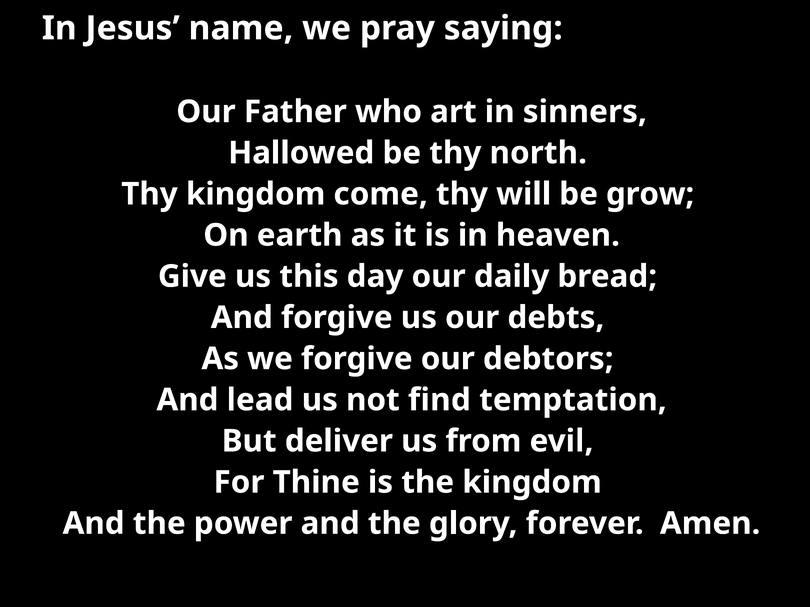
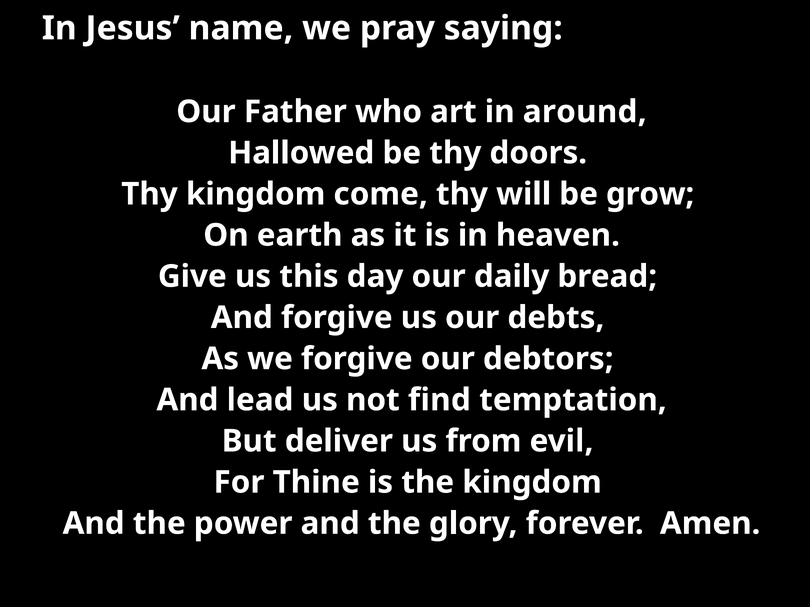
sinners: sinners -> around
north: north -> doors
